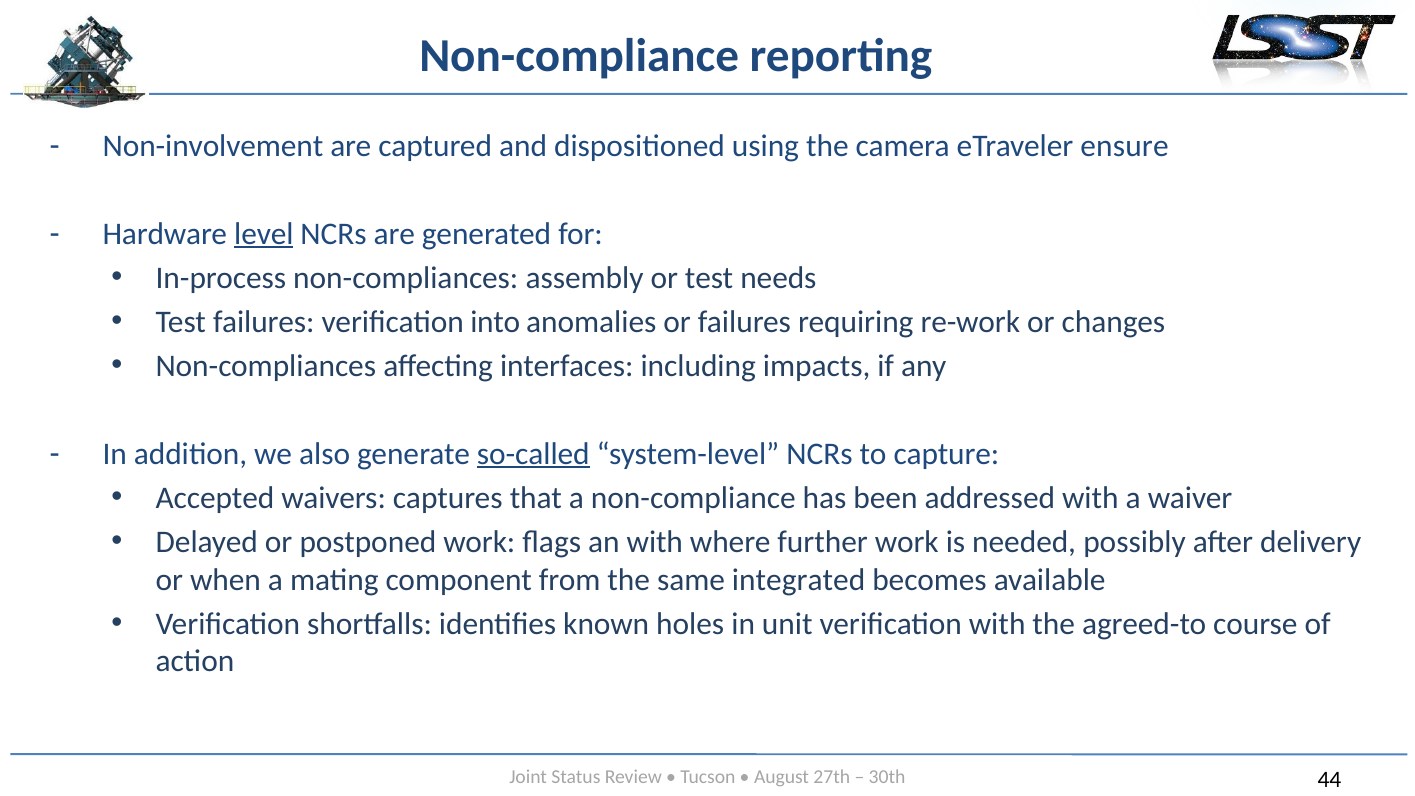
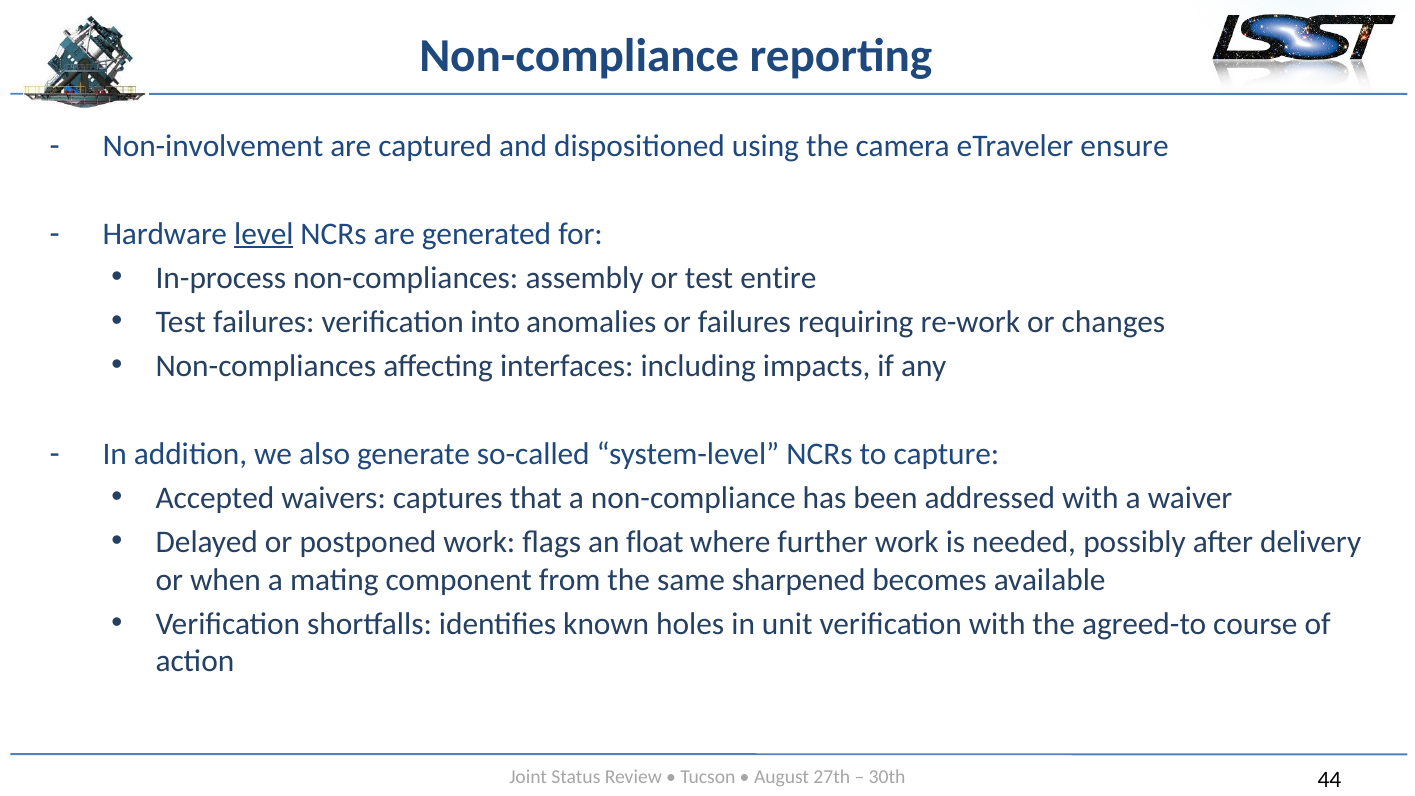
needs: needs -> entire
so-called underline: present -> none
an with: with -> float
integrated: integrated -> sharpened
